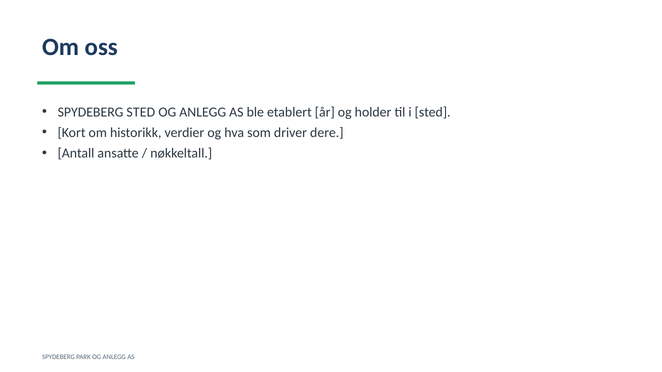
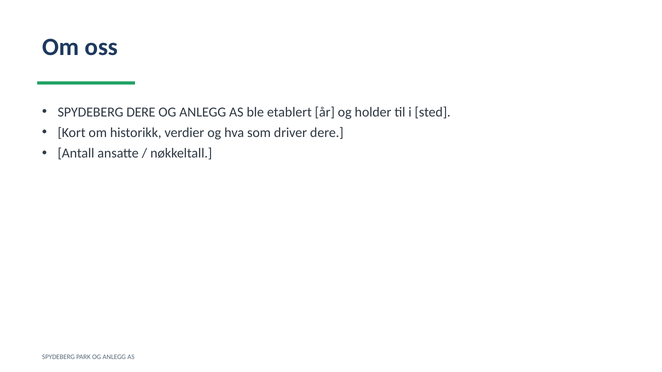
SPYDEBERG STED: STED -> DERE
